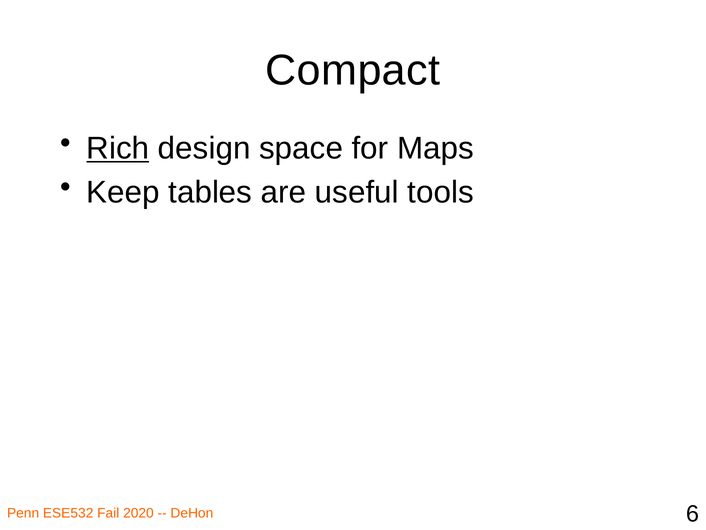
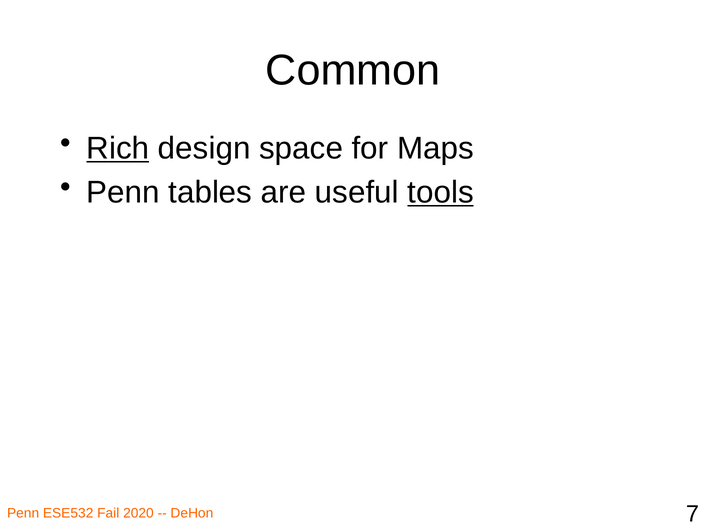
Compact: Compact -> Common
Keep at (123, 192): Keep -> Penn
tools underline: none -> present
6: 6 -> 7
